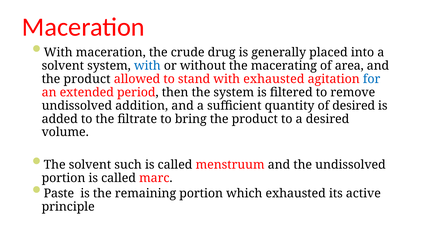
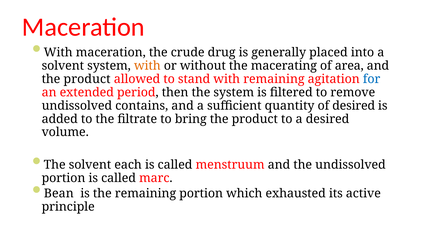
with at (147, 66) colour: blue -> orange
with exhausted: exhausted -> remaining
addition: addition -> contains
such: such -> each
Paste: Paste -> Bean
